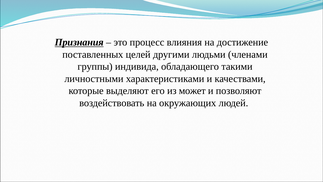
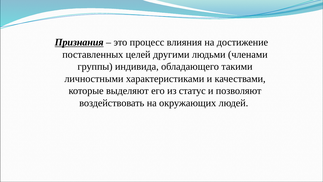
может: может -> статус
